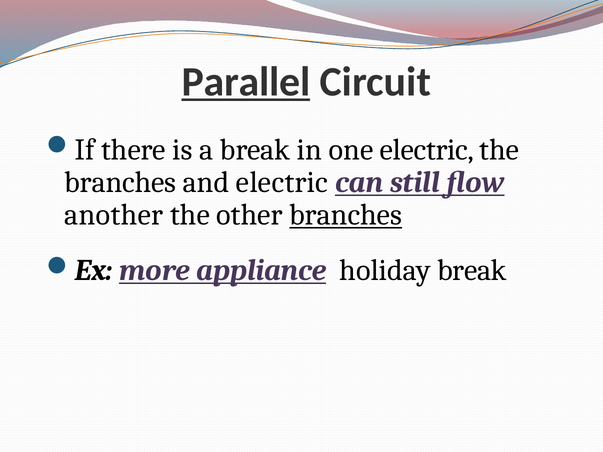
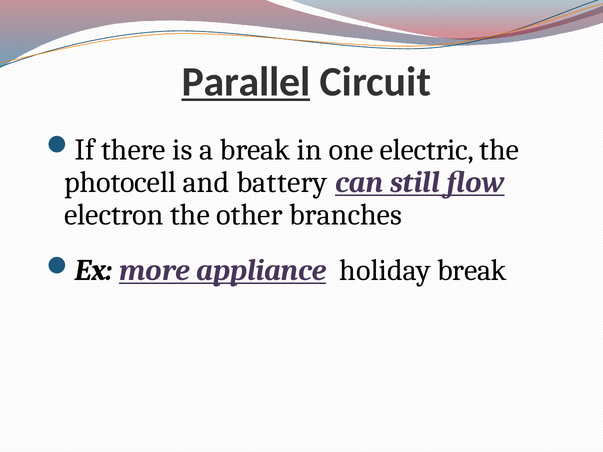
branches at (120, 182): branches -> photocell
and electric: electric -> battery
another: another -> electron
branches at (346, 215) underline: present -> none
